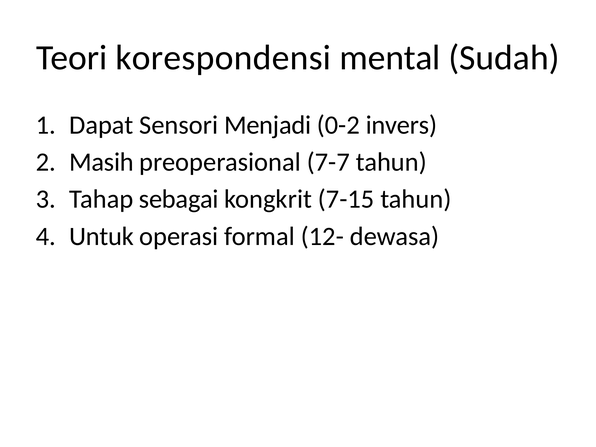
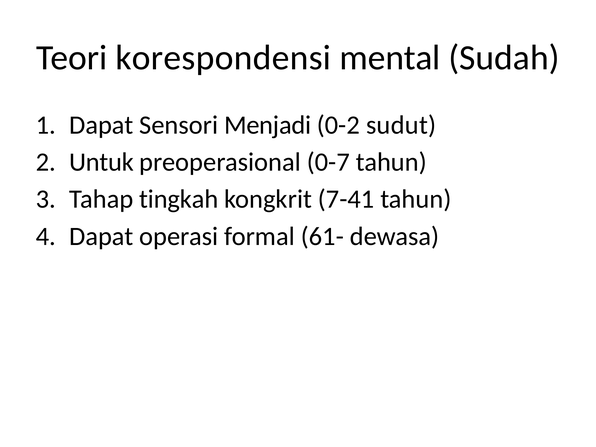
invers: invers -> sudut
Masih: Masih -> Untuk
7-7: 7-7 -> 0-7
sebagai: sebagai -> tingkah
7-15: 7-15 -> 7-41
Untuk at (101, 236): Untuk -> Dapat
12-: 12- -> 61-
